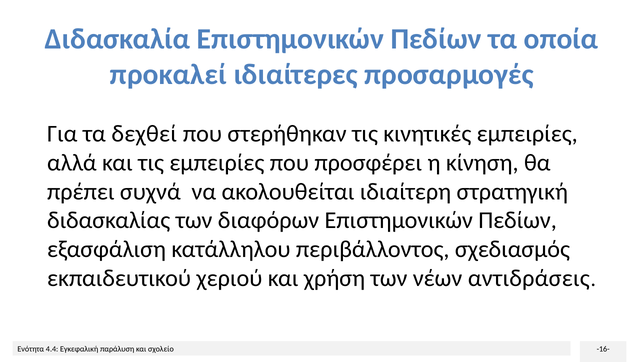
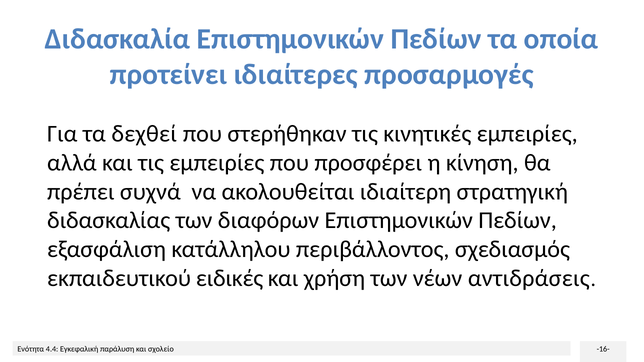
προκαλεί: προκαλεί -> προτείνει
χεριού: χεριού -> ειδικές
